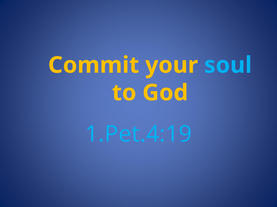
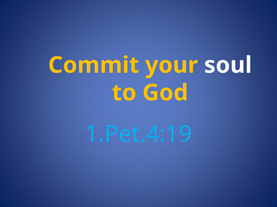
soul colour: light blue -> white
